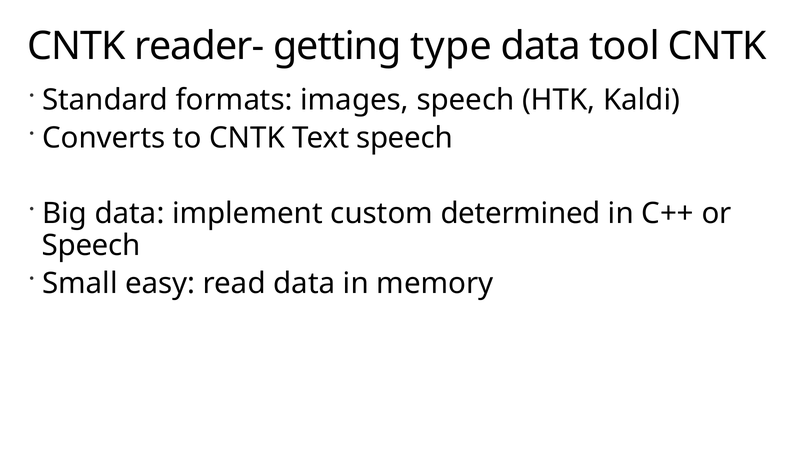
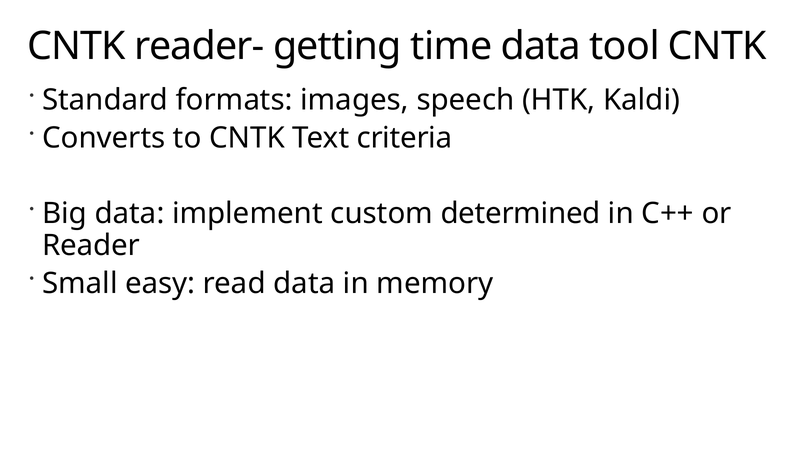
type: type -> time
Text speech: speech -> criteria
Speech at (91, 245): Speech -> Reader
